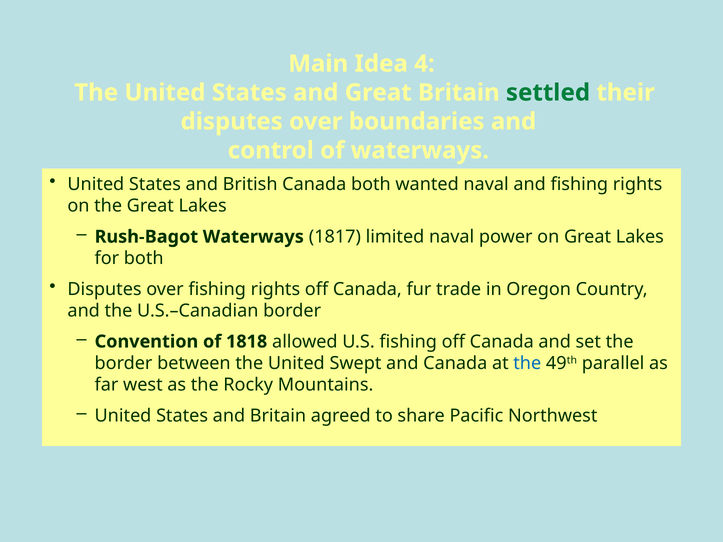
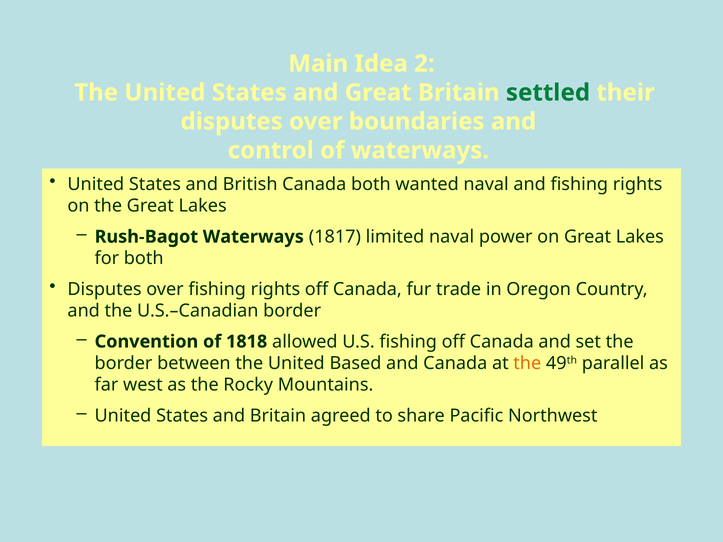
4: 4 -> 2
Swept: Swept -> Based
the at (527, 363) colour: blue -> orange
